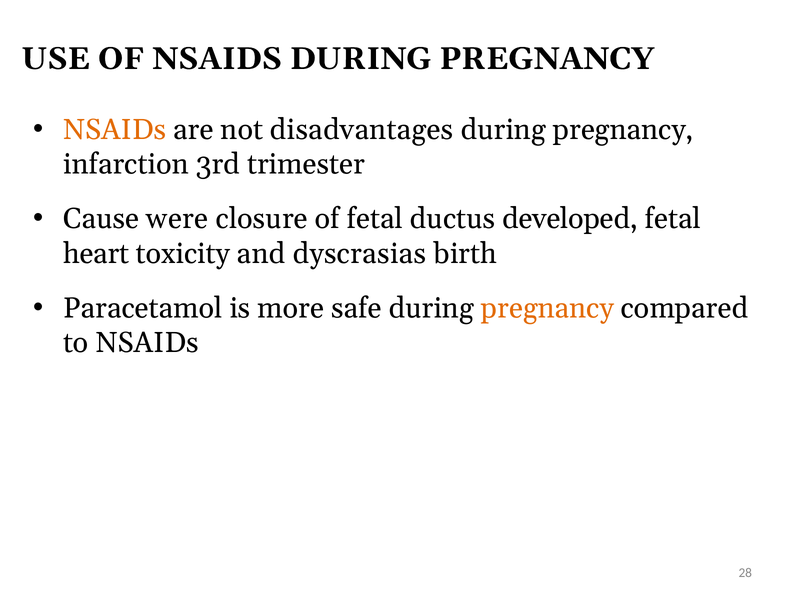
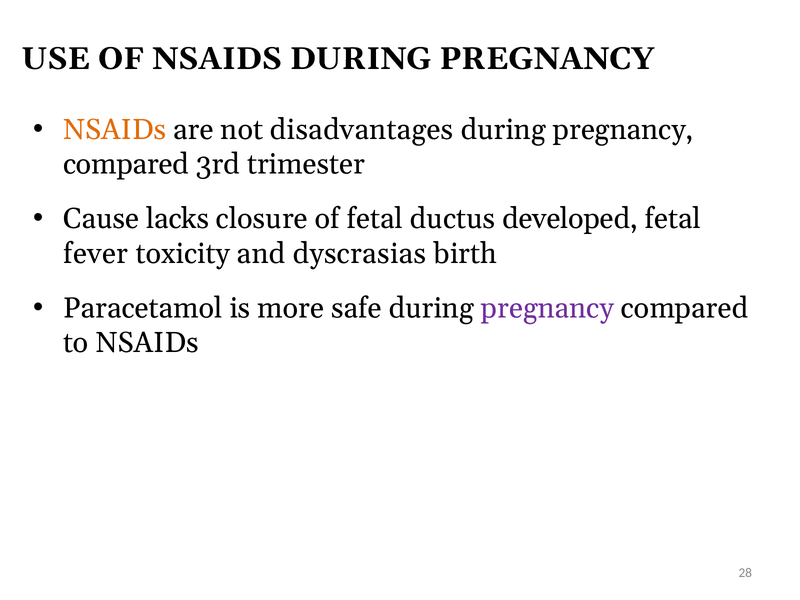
infarction at (126, 164): infarction -> compared
were: were -> lacks
heart: heart -> fever
pregnancy at (547, 308) colour: orange -> purple
